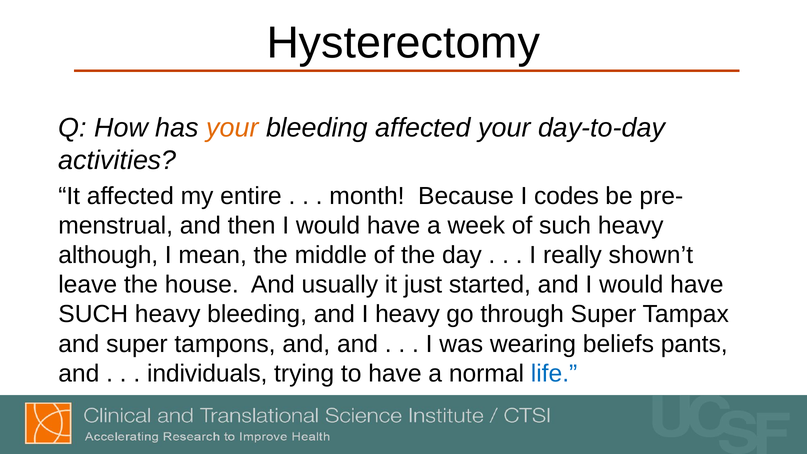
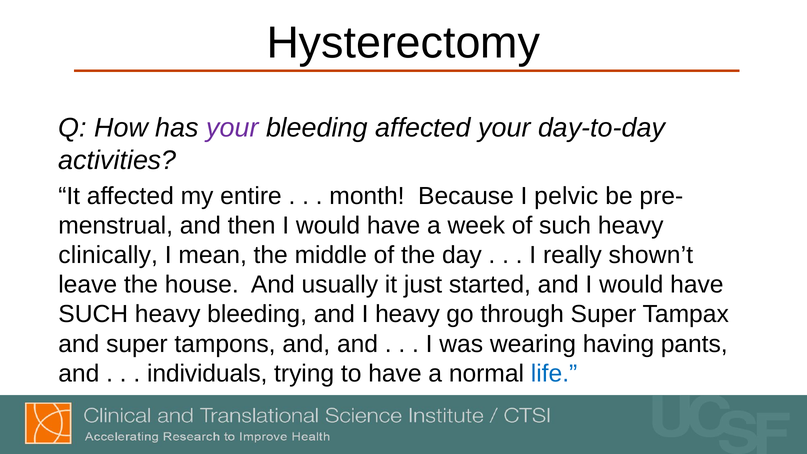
your at (232, 128) colour: orange -> purple
codes: codes -> pelvic
although: although -> clinically
beliefs: beliefs -> having
